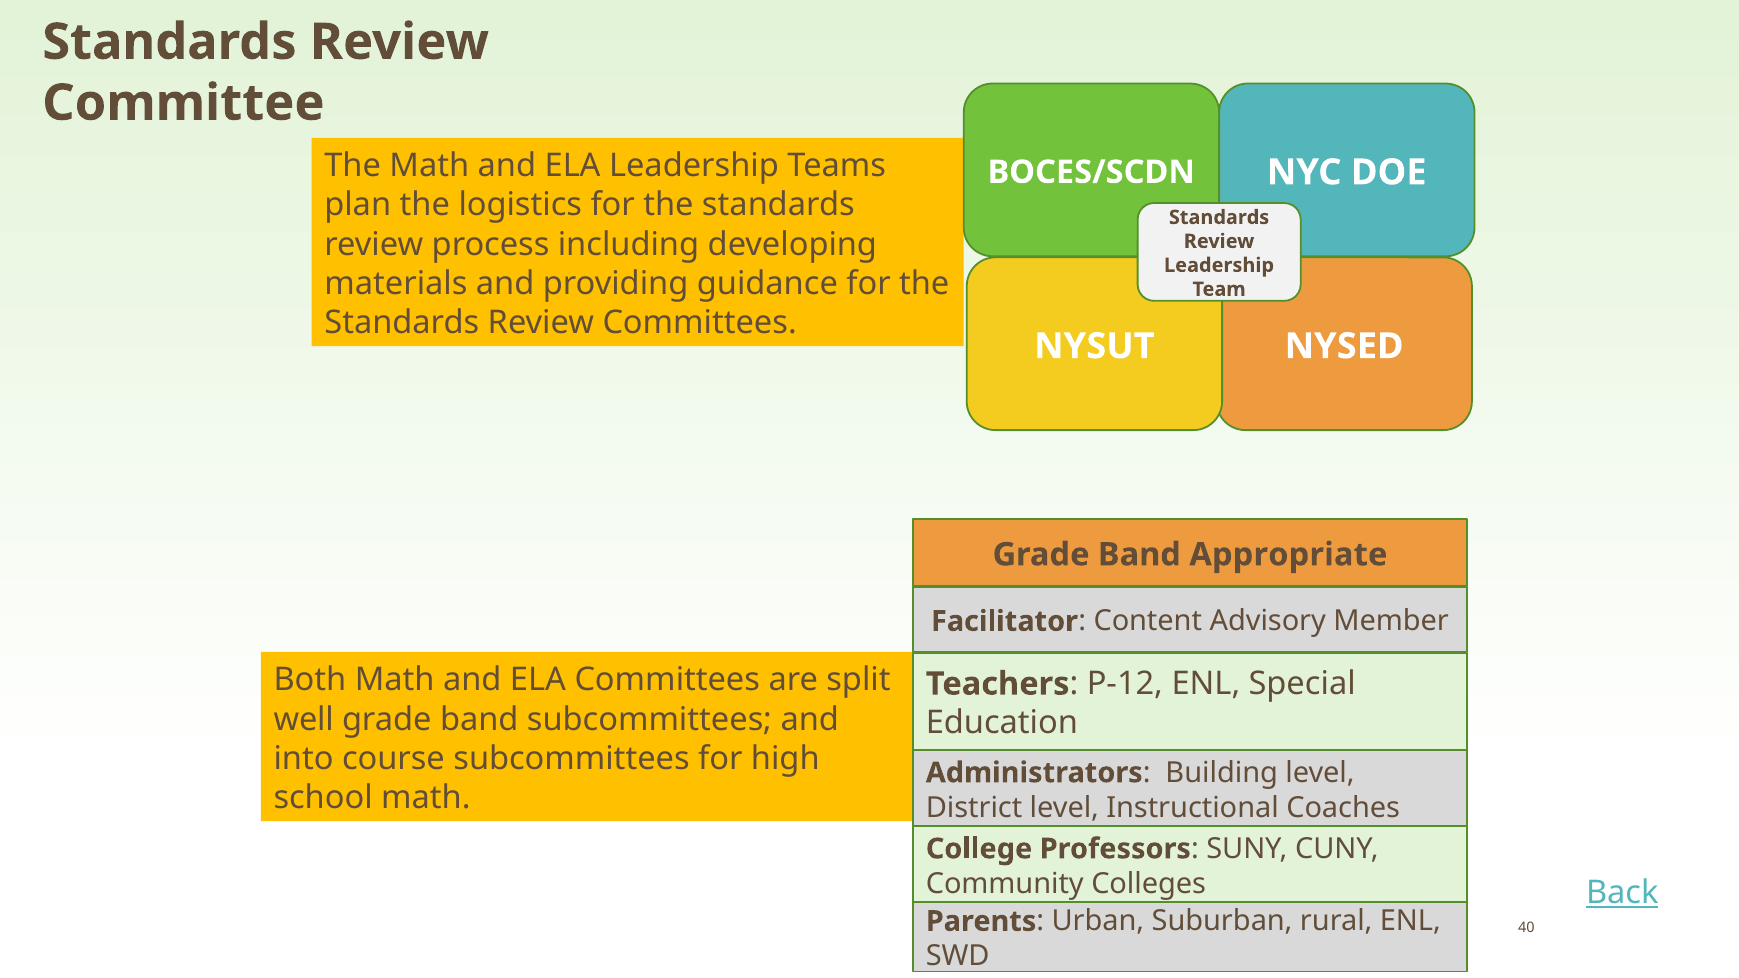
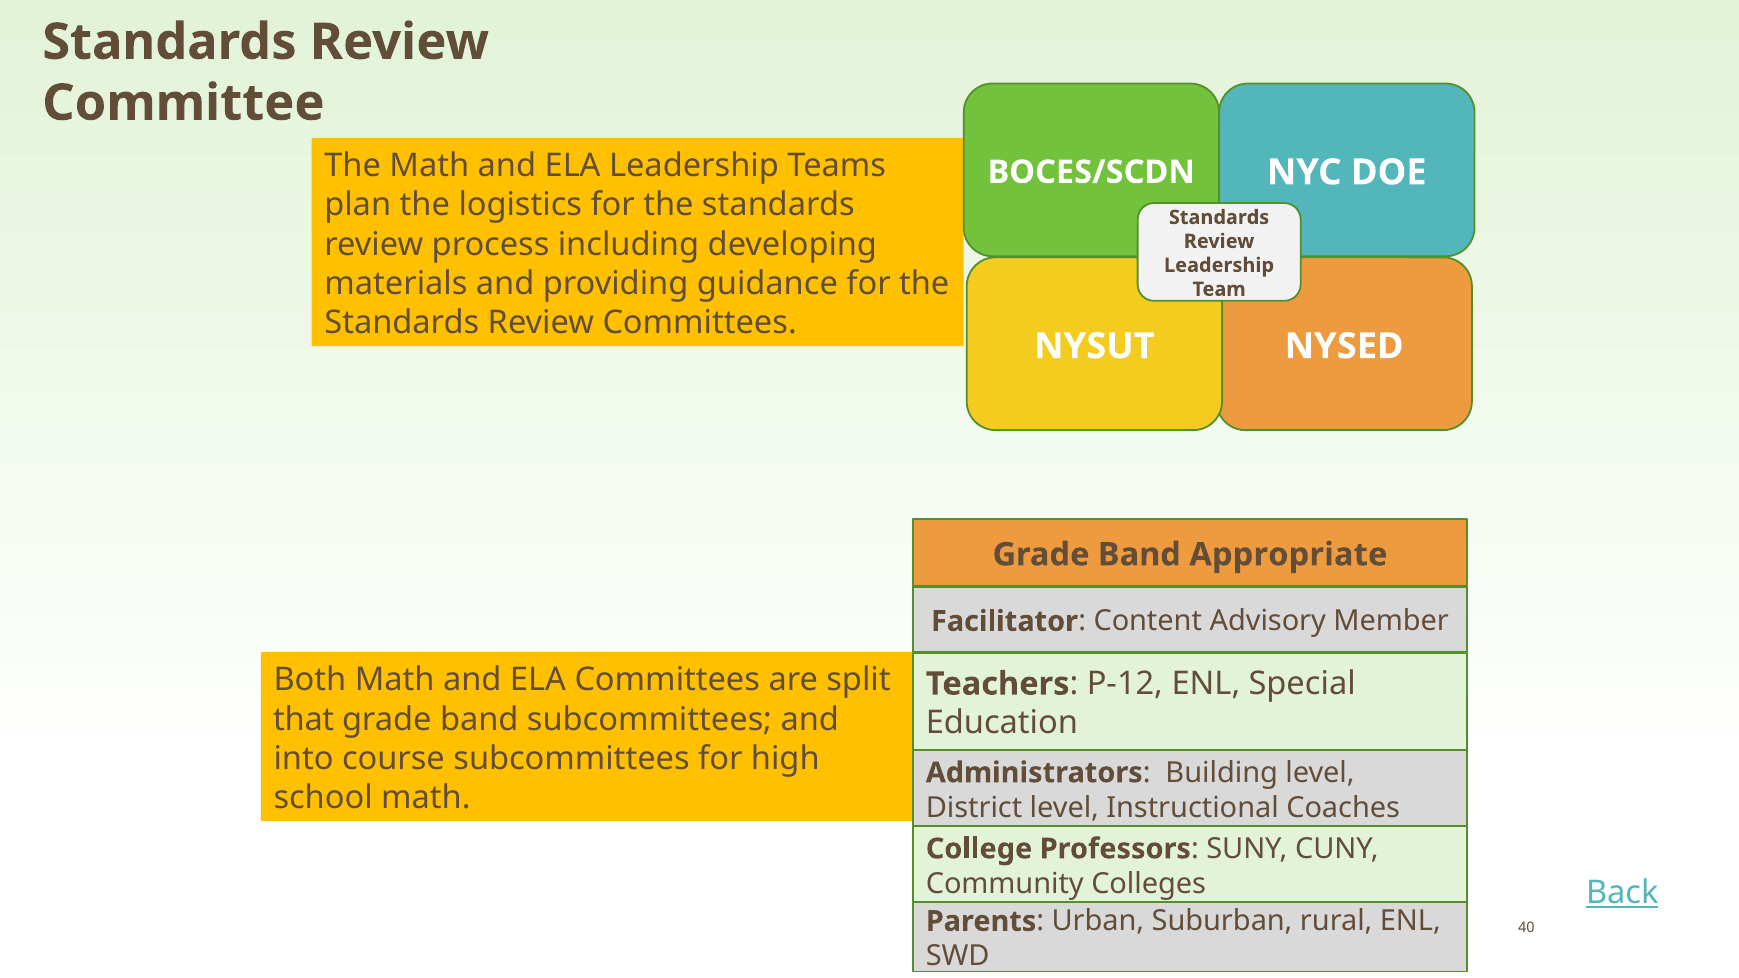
well: well -> that
